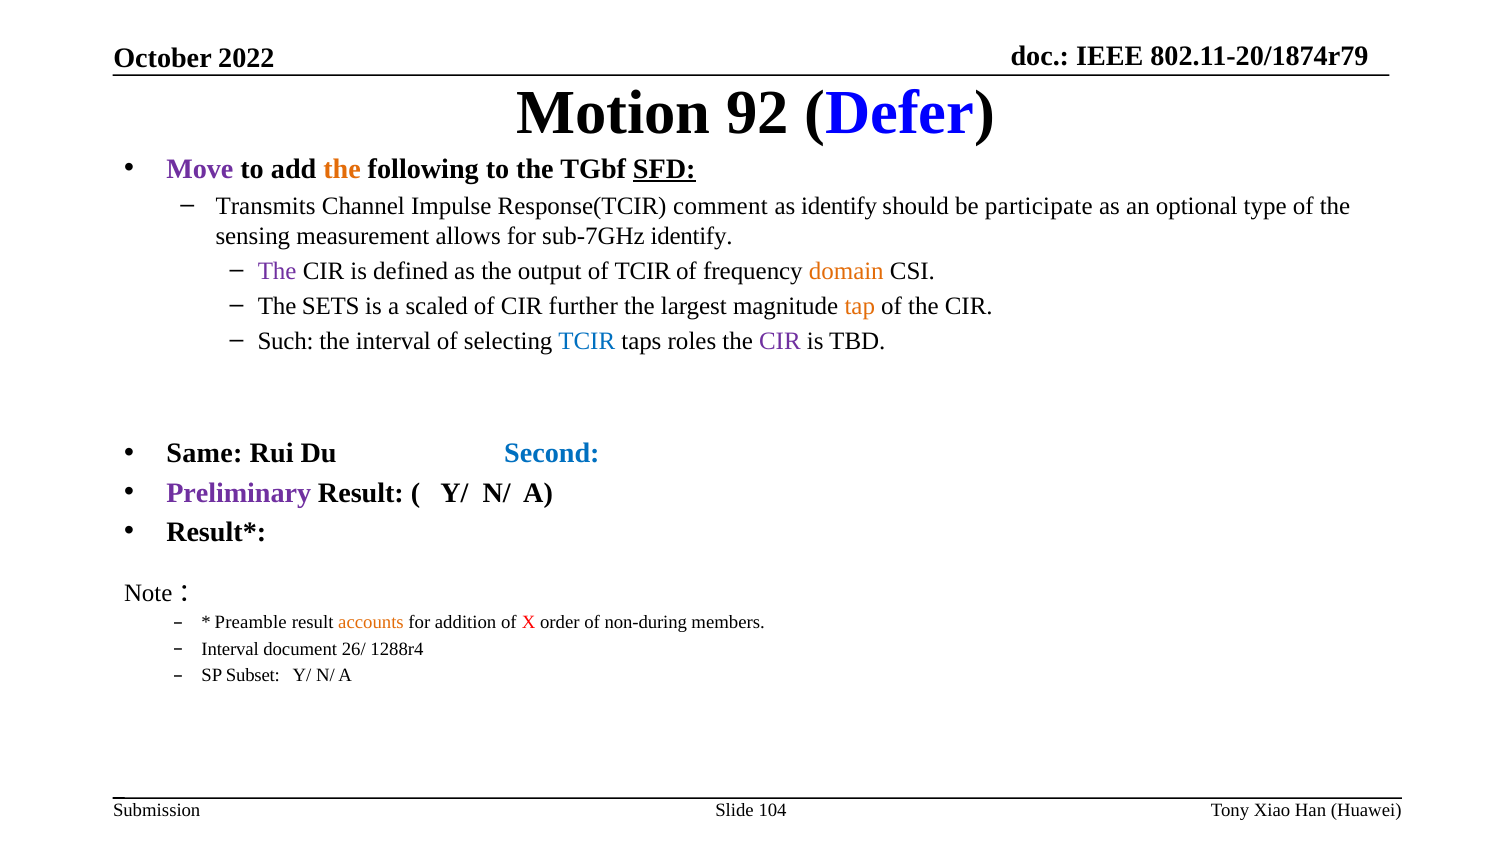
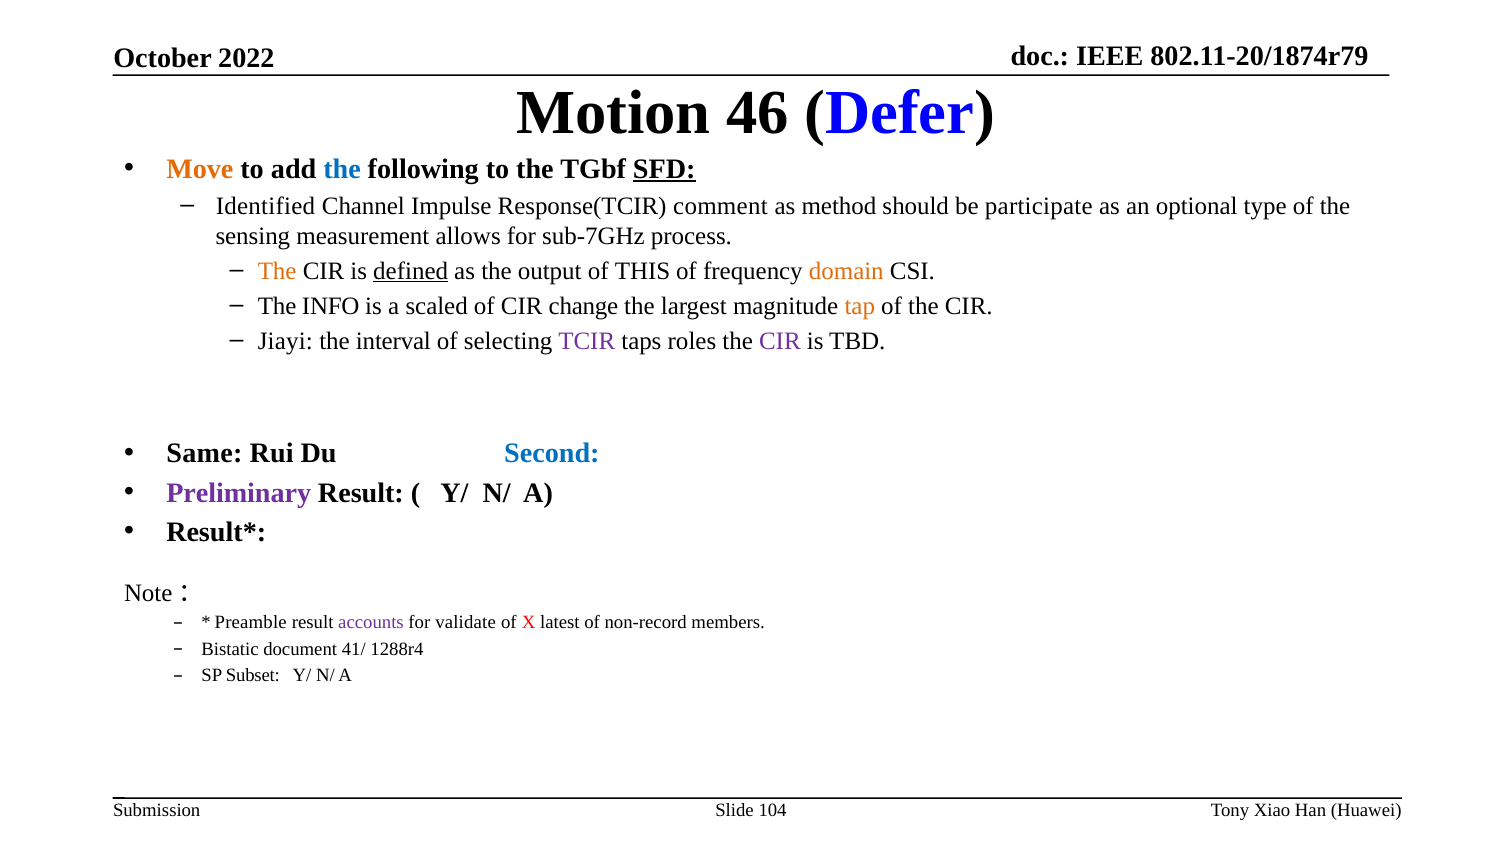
92: 92 -> 46
Move colour: purple -> orange
the at (342, 169) colour: orange -> blue
Transmits: Transmits -> Identified
as identify: identify -> method
sub-7GHz identify: identify -> process
The at (277, 271) colour: purple -> orange
defined underline: none -> present
of TCIR: TCIR -> THIS
SETS: SETS -> INFO
further: further -> change
Such: Such -> Jiayi
TCIR at (587, 341) colour: blue -> purple
accounts colour: orange -> purple
addition: addition -> validate
order: order -> latest
non-during: non-during -> non-record
Interval at (230, 649): Interval -> Bistatic
26/: 26/ -> 41/
